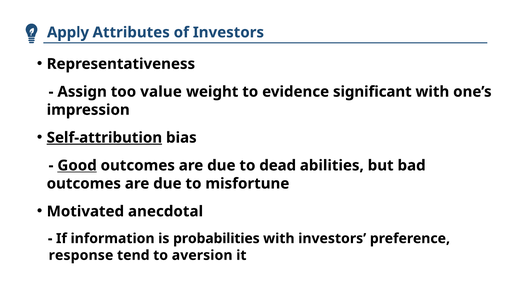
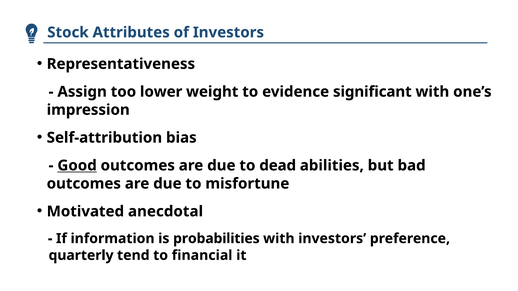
Apply: Apply -> Stock
value: value -> lower
Self-attribution underline: present -> none
response: response -> quarterly
aversion: aversion -> financial
